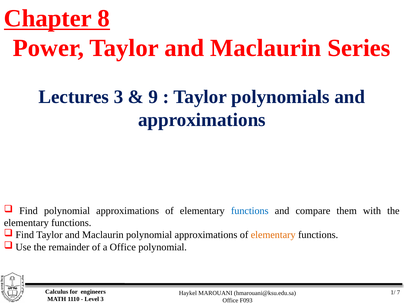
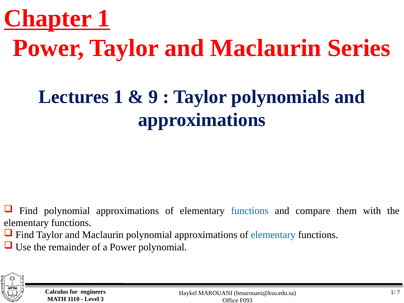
Chapter 8: 8 -> 1
Lectures 3: 3 -> 1
elementary at (273, 235) colour: orange -> blue
a Office: Office -> Power
